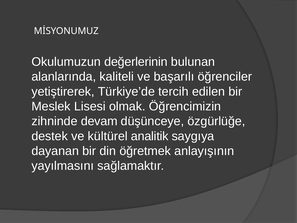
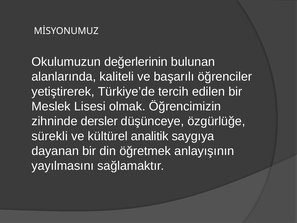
devam: devam -> dersler
destek: destek -> sürekli
